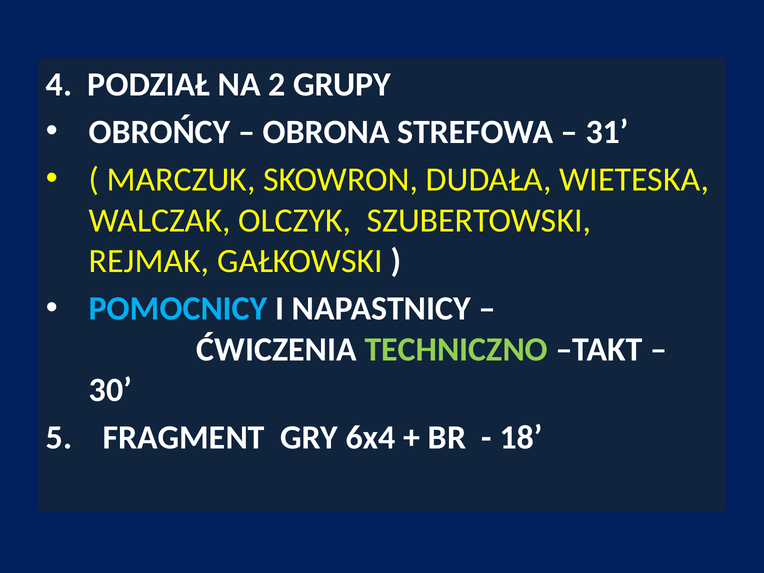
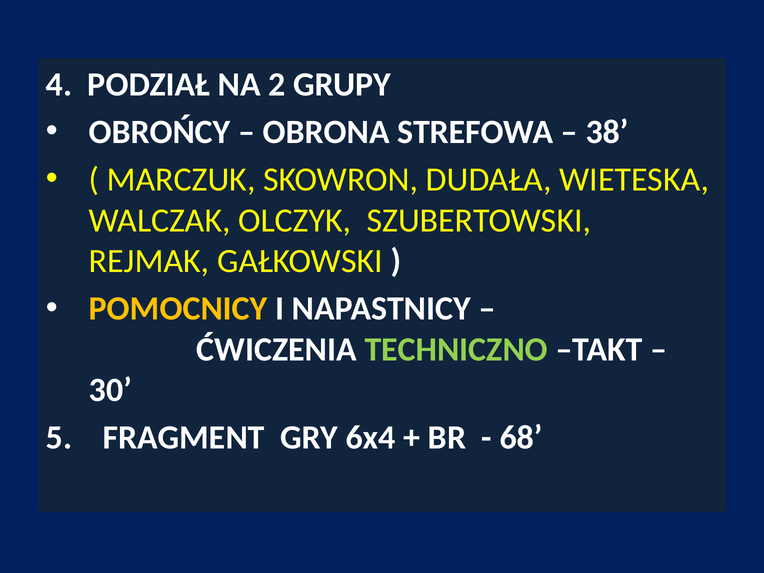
31: 31 -> 38
POMOCNICY colour: light blue -> yellow
18: 18 -> 68
